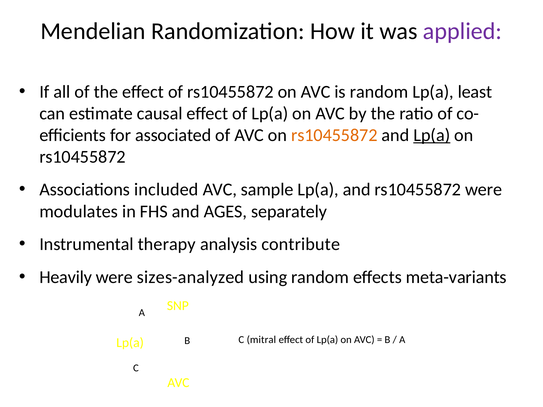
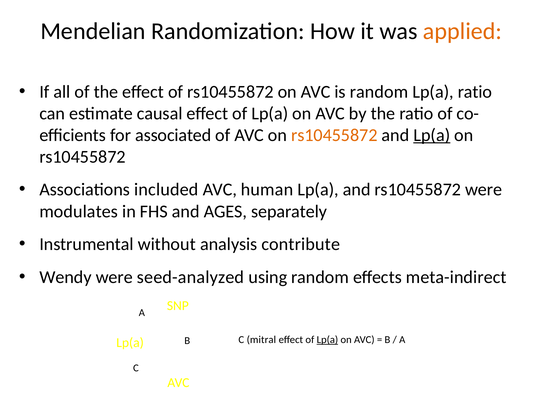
applied colour: purple -> orange
Lp(a least: least -> ratio
sample: sample -> human
therapy: therapy -> without
Heavily: Heavily -> Wendy
sizes-analyzed: sizes-analyzed -> seed-analyzed
meta-variants: meta-variants -> meta-indirect
Lp(a at (327, 340) underline: none -> present
